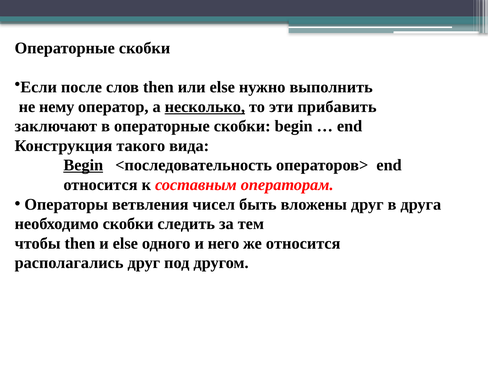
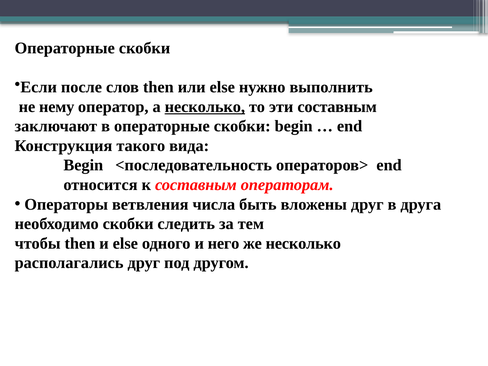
эти прибавить: прибавить -> составным
Begin at (83, 165) underline: present -> none
чисел: чисел -> числа
же относится: относится -> несколько
